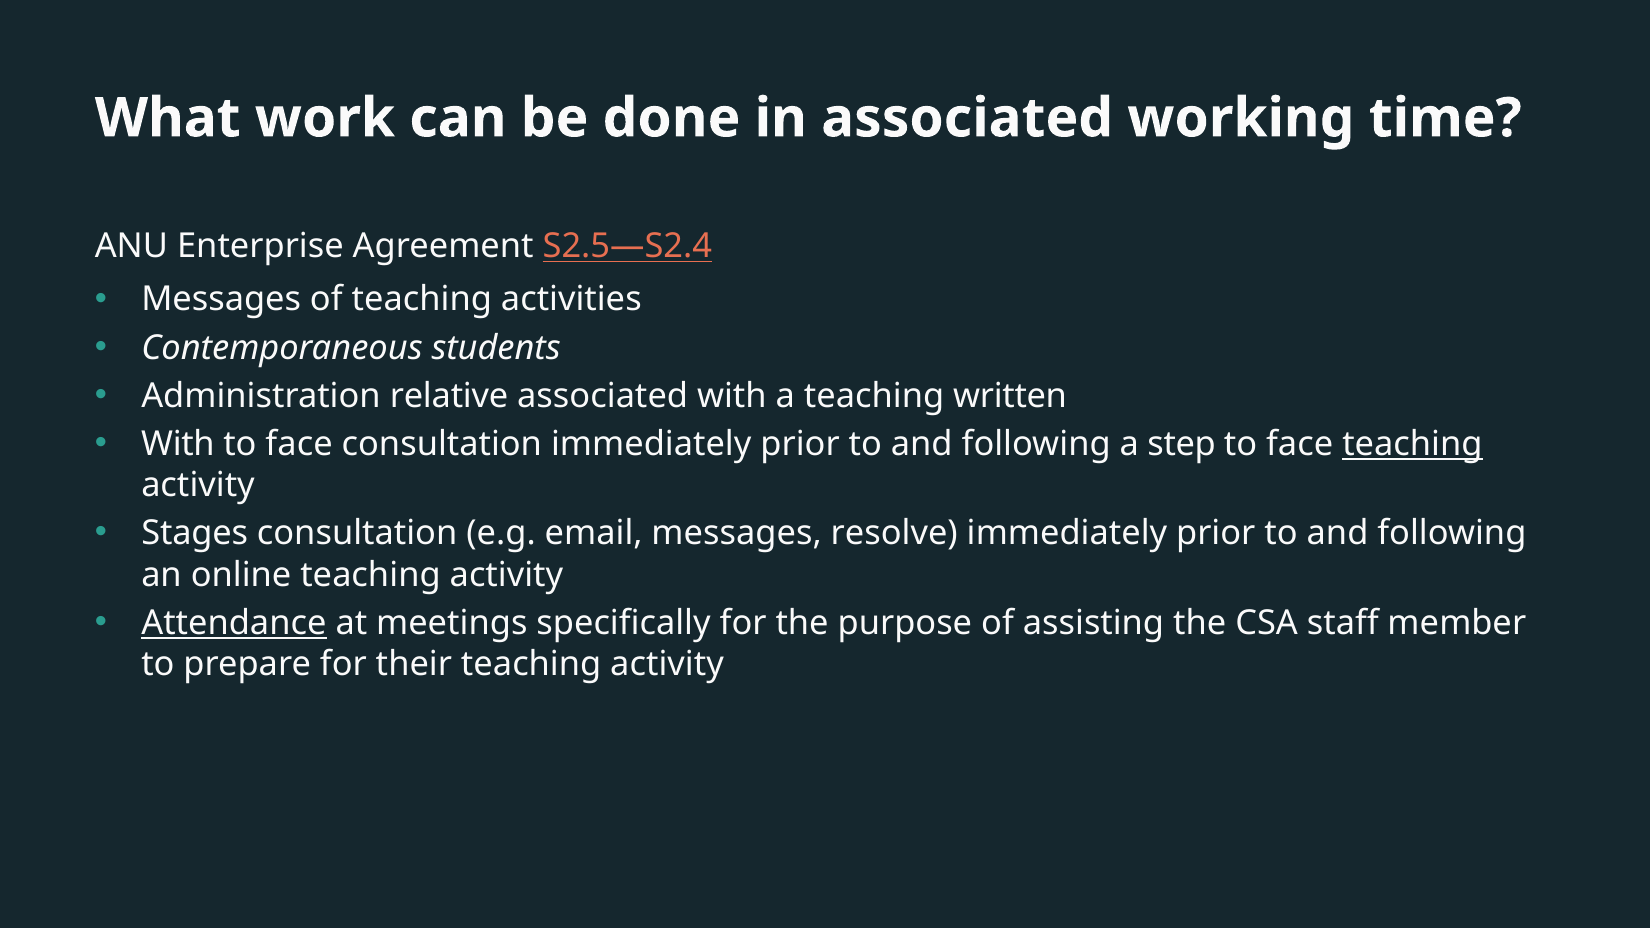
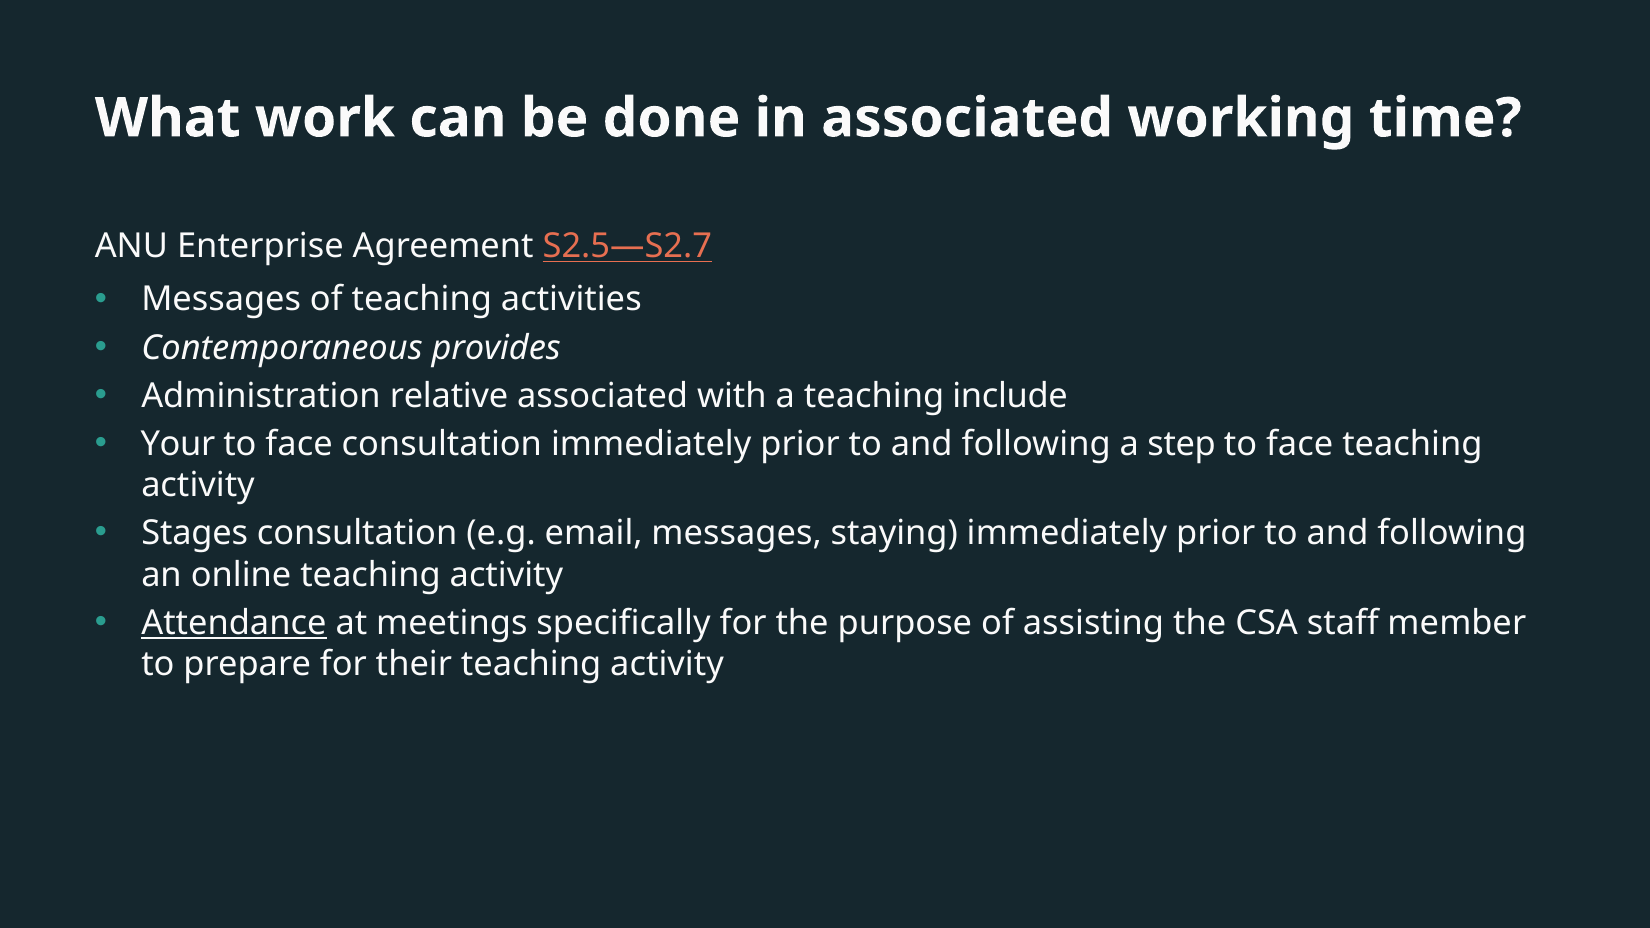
S2.5—S2.4: S2.5—S2.4 -> S2.5—S2.7
students: students -> provides
written: written -> include
With at (178, 444): With -> Your
teaching at (1412, 444) underline: present -> none
resolve: resolve -> staying
